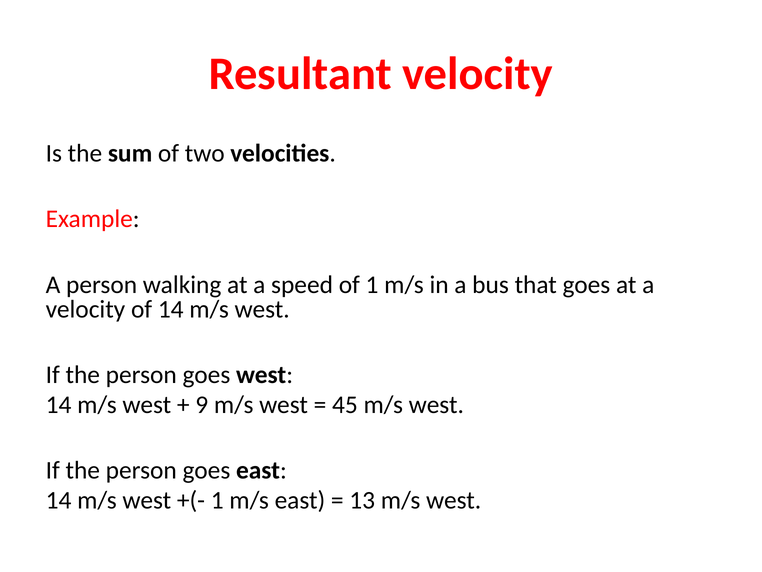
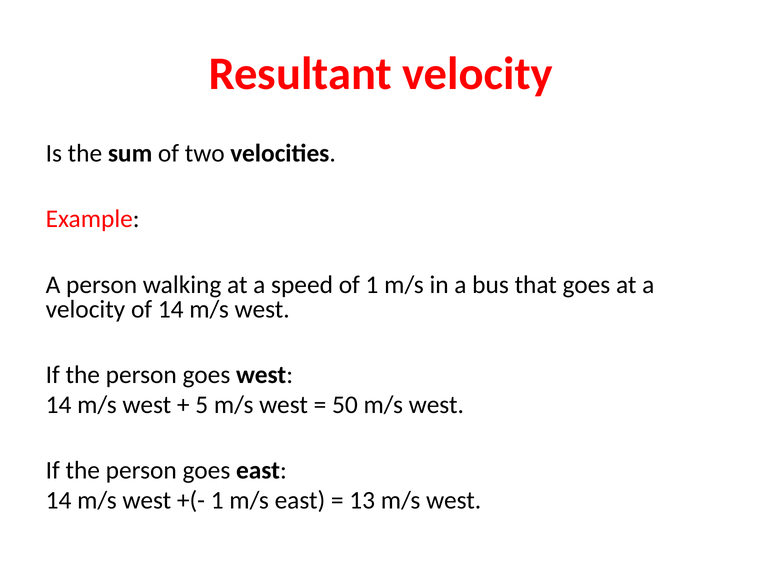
9: 9 -> 5
45: 45 -> 50
